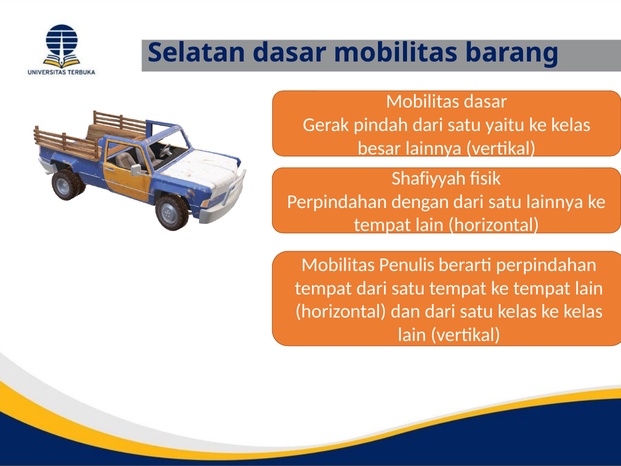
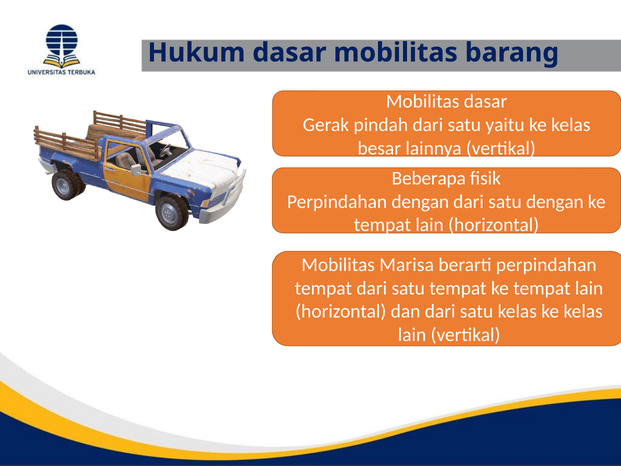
Selatan: Selatan -> Hukum
Shafiyyah: Shafiyyah -> Beberapa
satu lainnya: lainnya -> dengan
Penulis: Penulis -> Marisa
